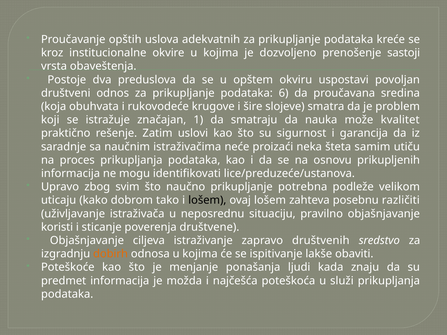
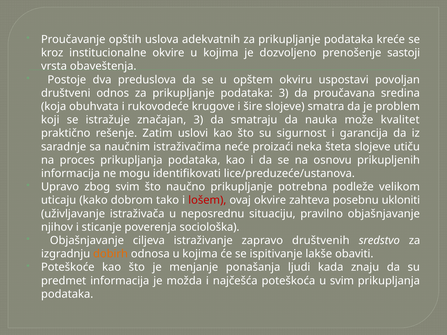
podataka 6: 6 -> 3
značajan 1: 1 -> 3
šteta samim: samim -> slojeve
lošem at (207, 200) colour: black -> red
ovaj lošem: lošem -> okvire
različiti: različiti -> ukloniti
koristi: koristi -> njihov
društvene: društvene -> sociološka
u služi: služi -> svim
